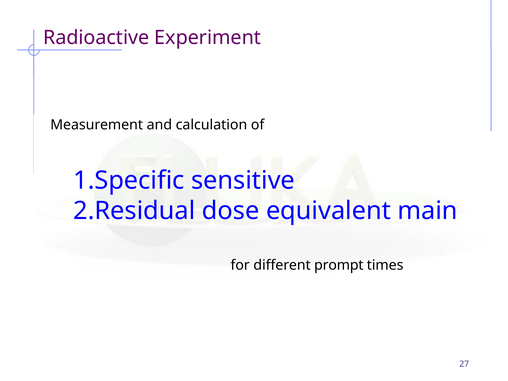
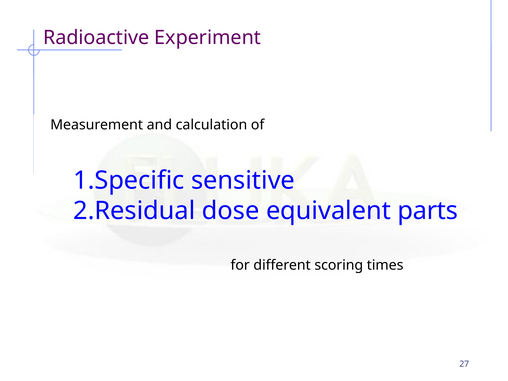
main: main -> parts
prompt: prompt -> scoring
